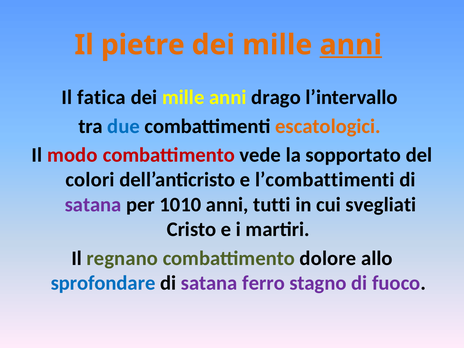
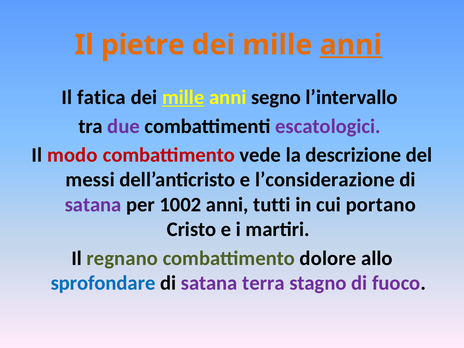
mille at (183, 97) underline: none -> present
drago: drago -> segno
due colour: blue -> purple
escatologici colour: orange -> purple
sopportato: sopportato -> descrizione
colori: colori -> messi
l’combattimenti: l’combattimenti -> l’considerazione
1010: 1010 -> 1002
svegliati: svegliati -> portano
ferro: ferro -> terra
